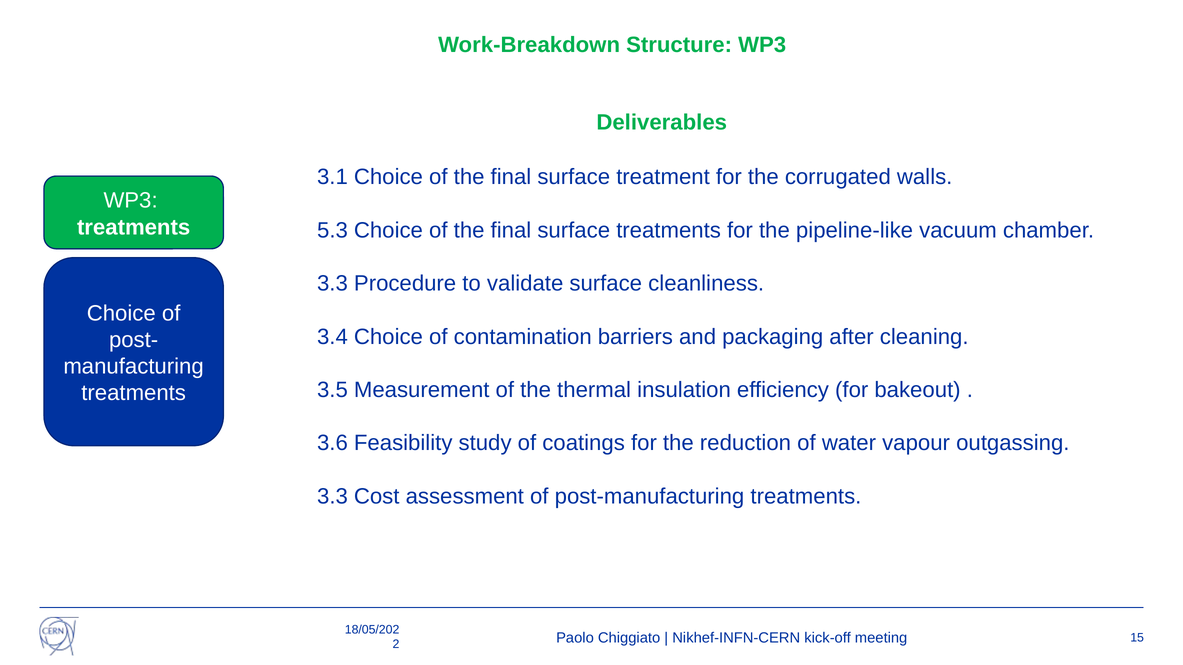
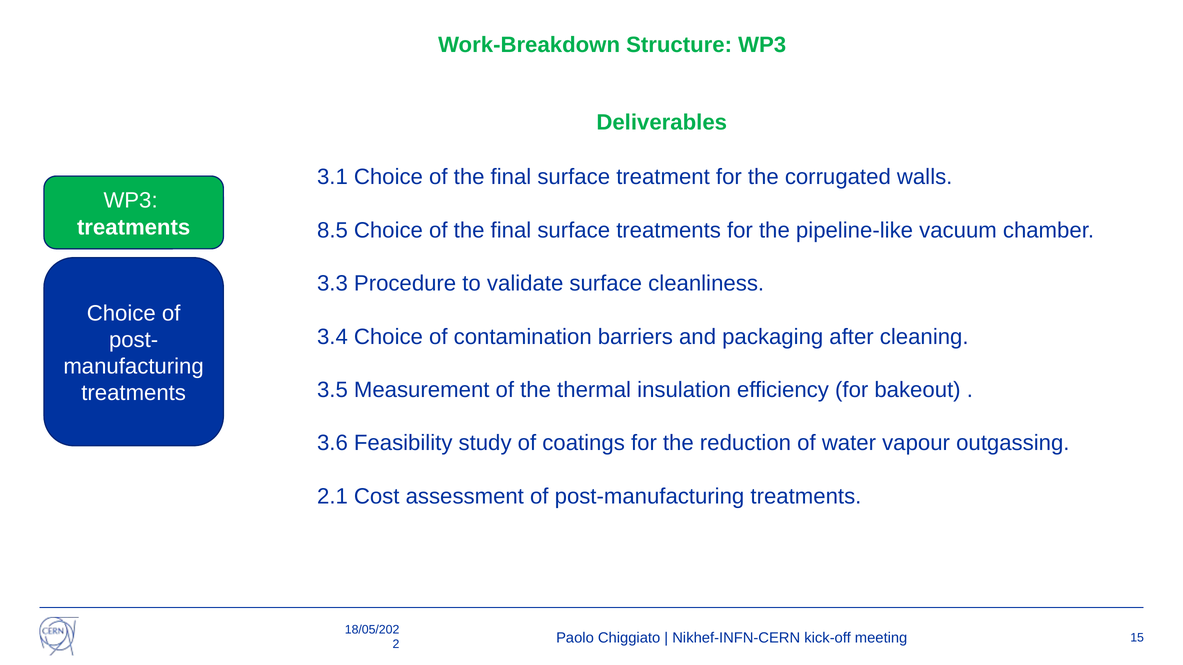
5.3: 5.3 -> 8.5
3.3 at (332, 497): 3.3 -> 2.1
